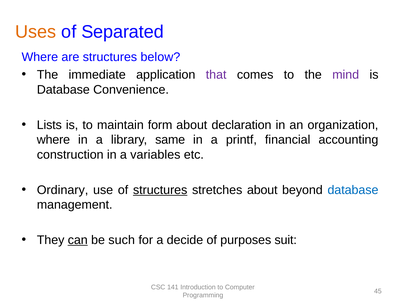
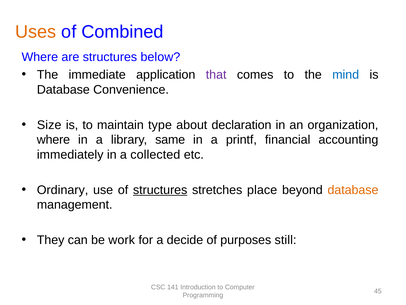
Separated: Separated -> Combined
mind colour: purple -> blue
Lists: Lists -> Size
form: form -> type
construction: construction -> immediately
variables: variables -> collected
stretches about: about -> place
database at (353, 190) colour: blue -> orange
can underline: present -> none
such: such -> work
suit: suit -> still
